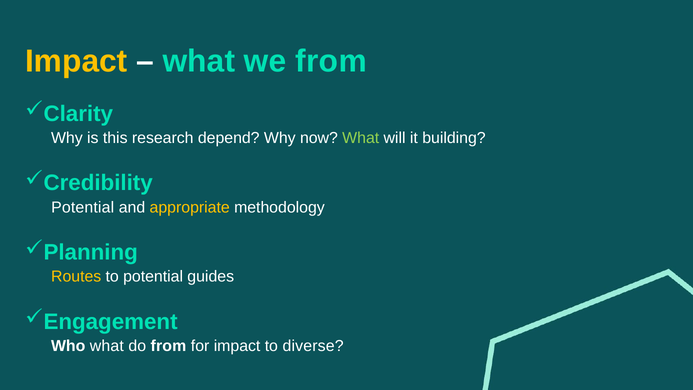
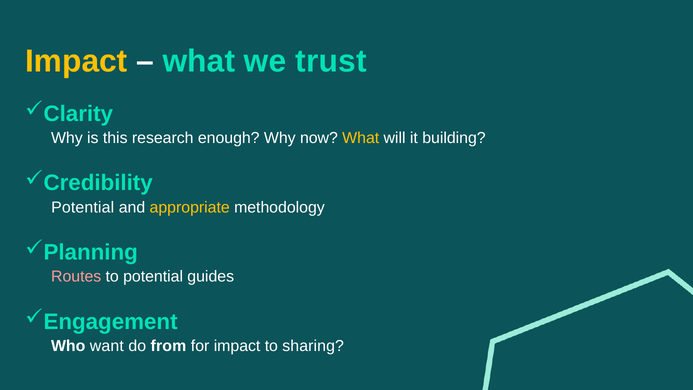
we from: from -> trust
depend: depend -> enough
What at (361, 138) colour: light green -> yellow
Routes colour: yellow -> pink
Who what: what -> want
diverse: diverse -> sharing
